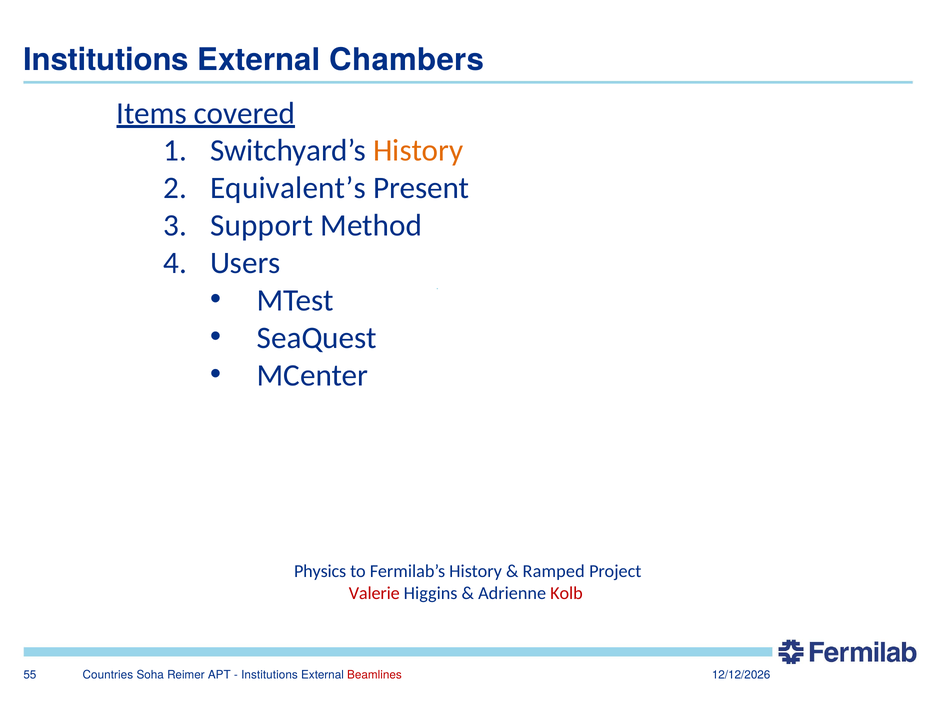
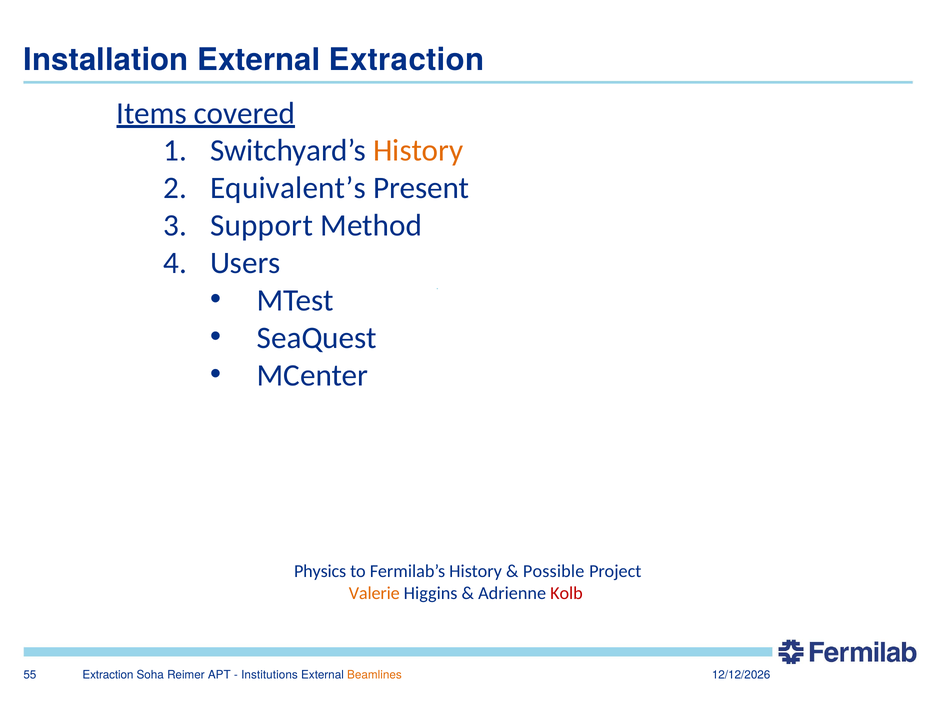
Institutions at (106, 60): Institutions -> Installation
External Chambers: Chambers -> Extraction
Ramped: Ramped -> Possible
Valerie colour: red -> orange
Countries at (108, 675): Countries -> Extraction
Beamlines colour: red -> orange
